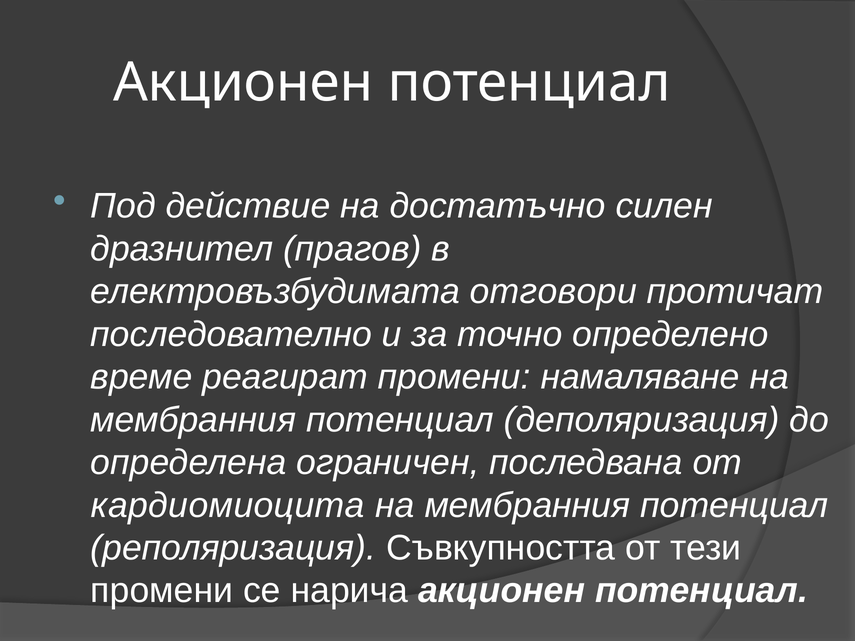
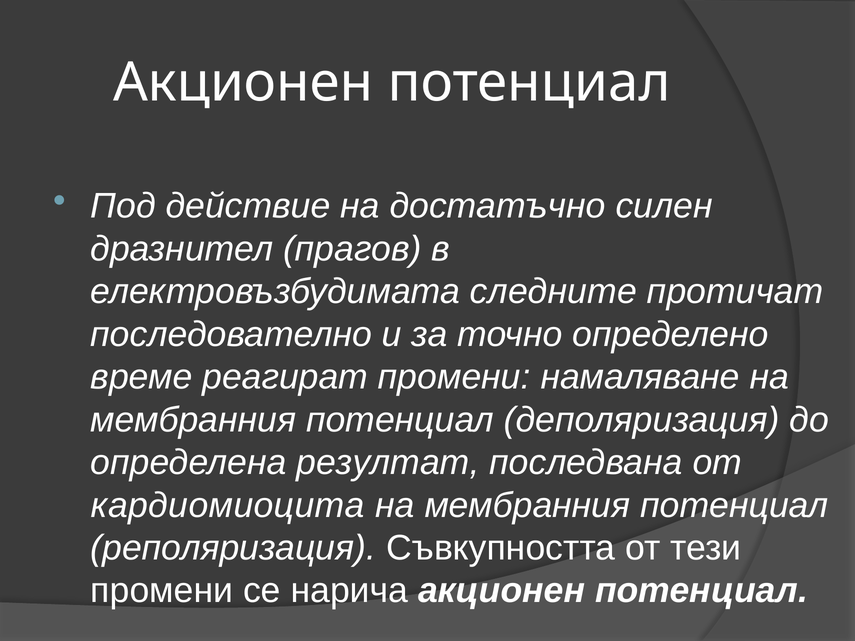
отговори: отговори -> следните
ограничен: ограничен -> резултат
